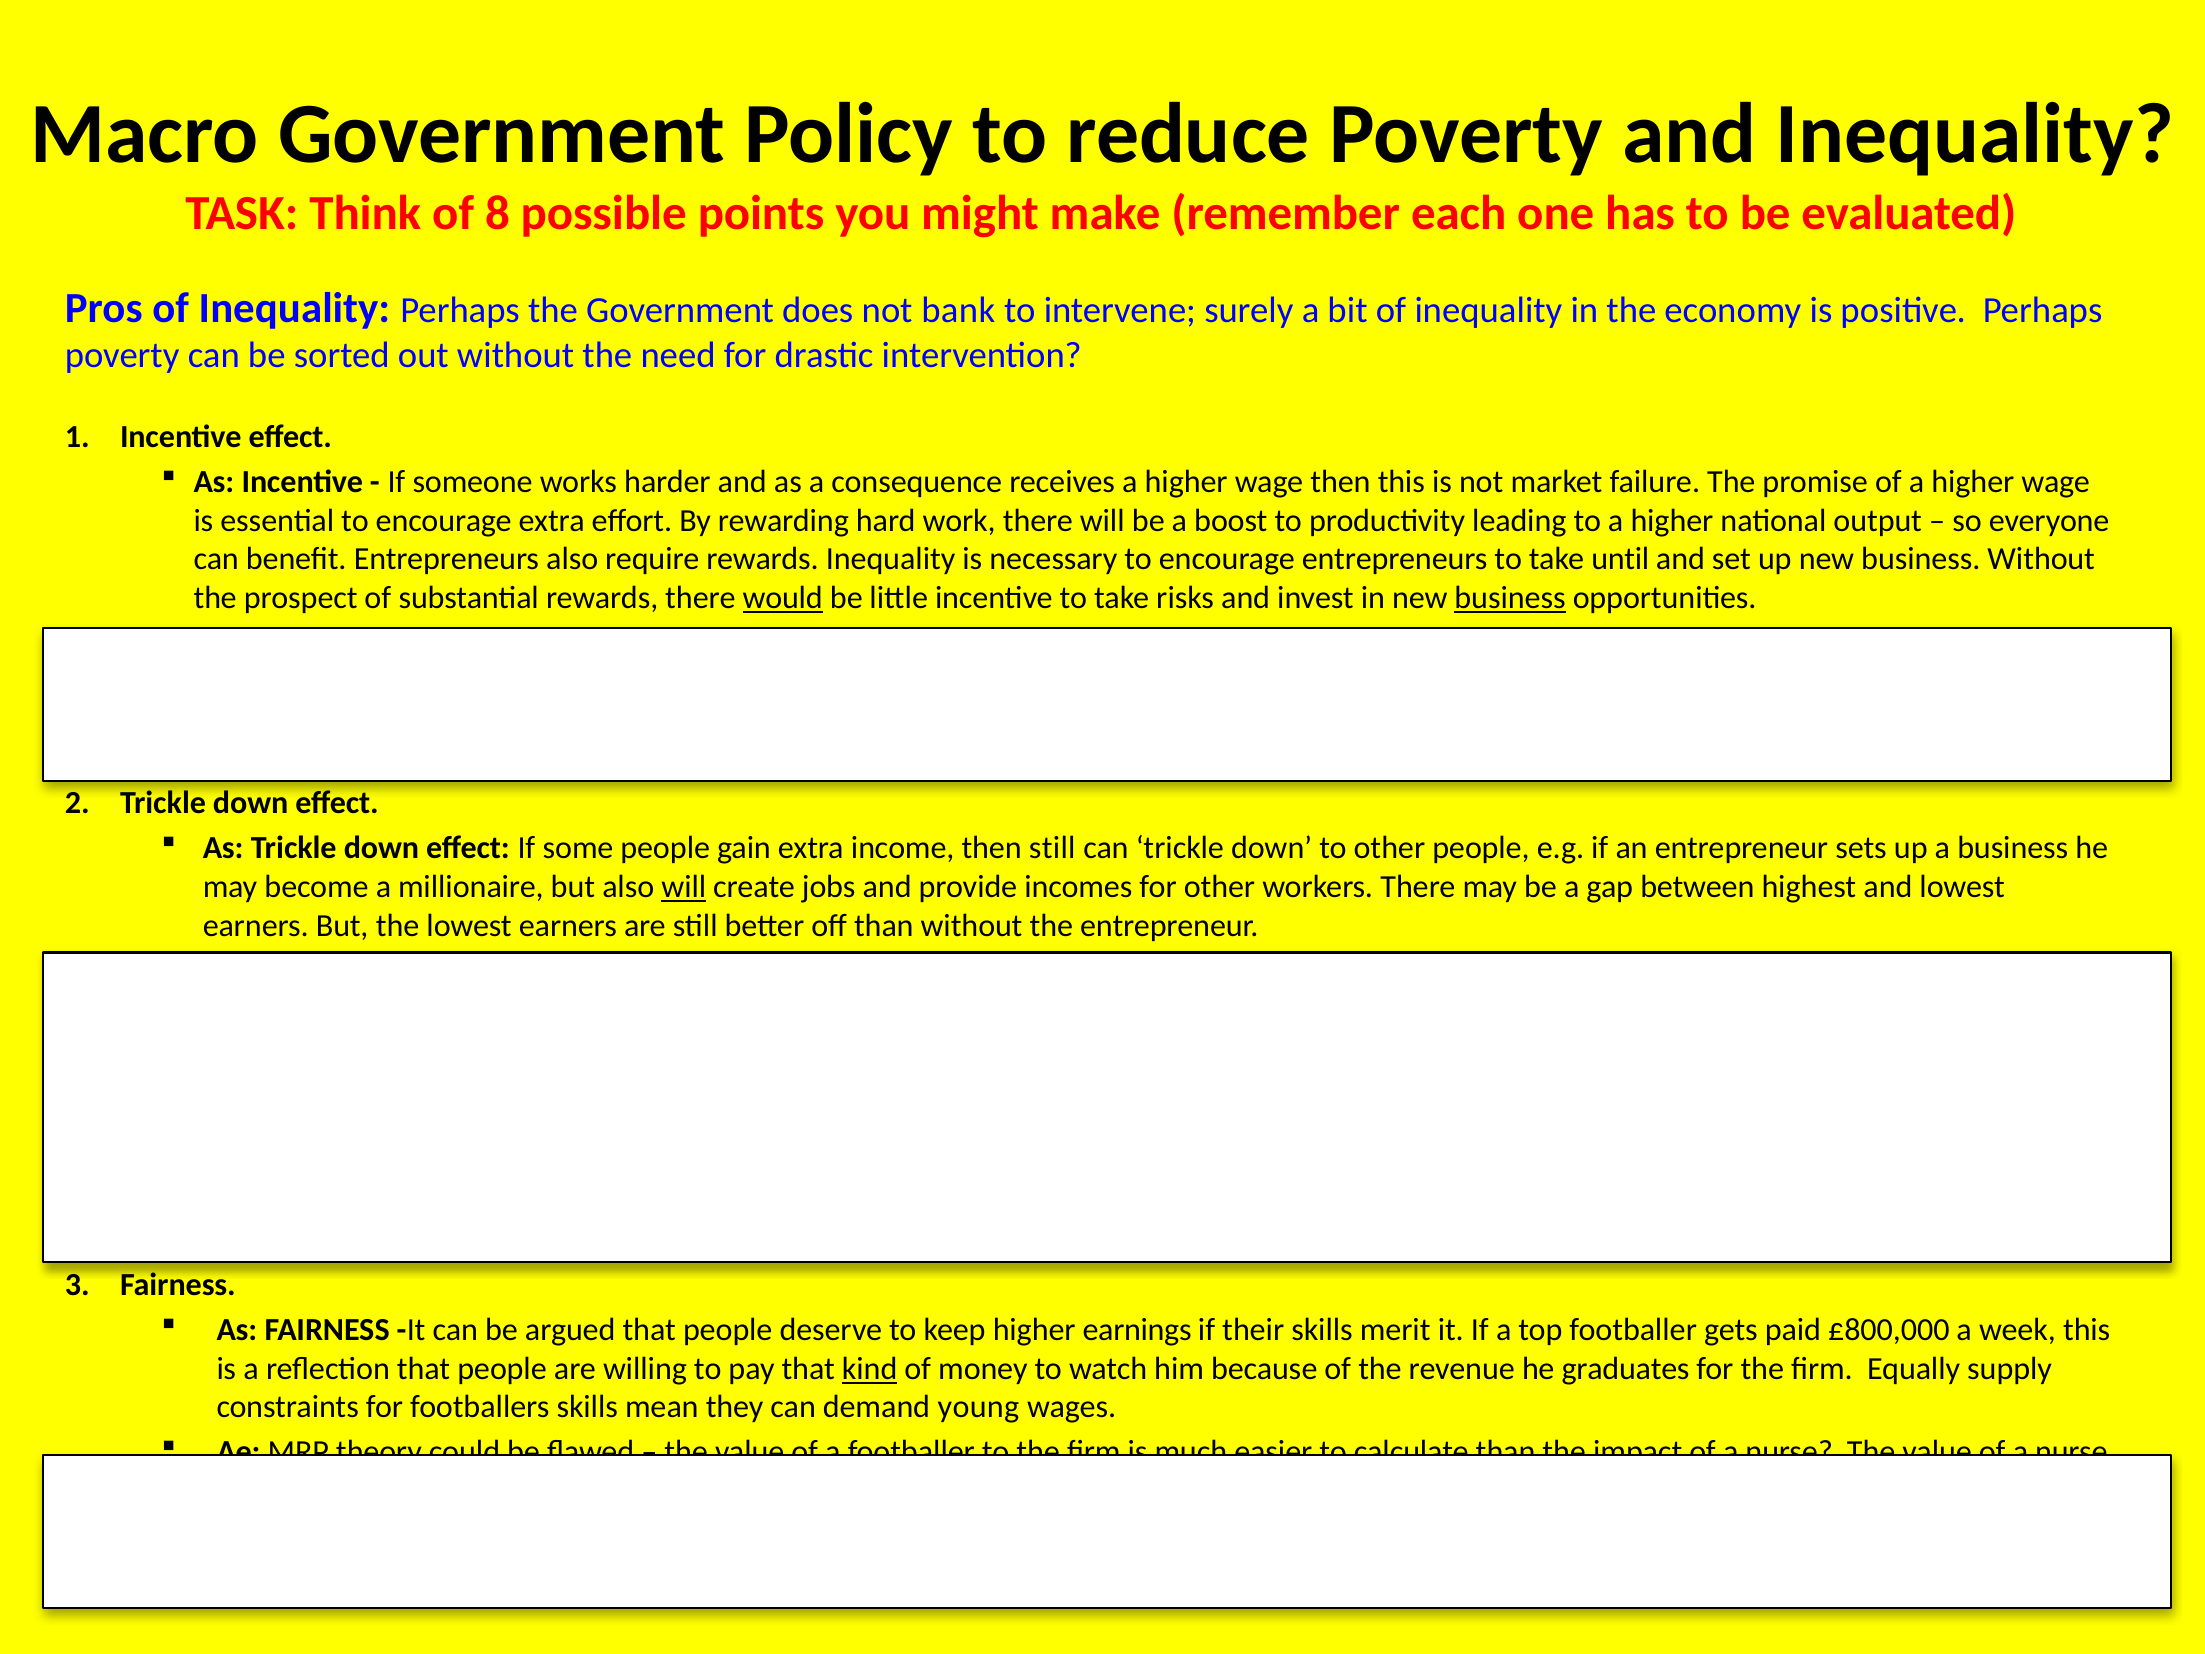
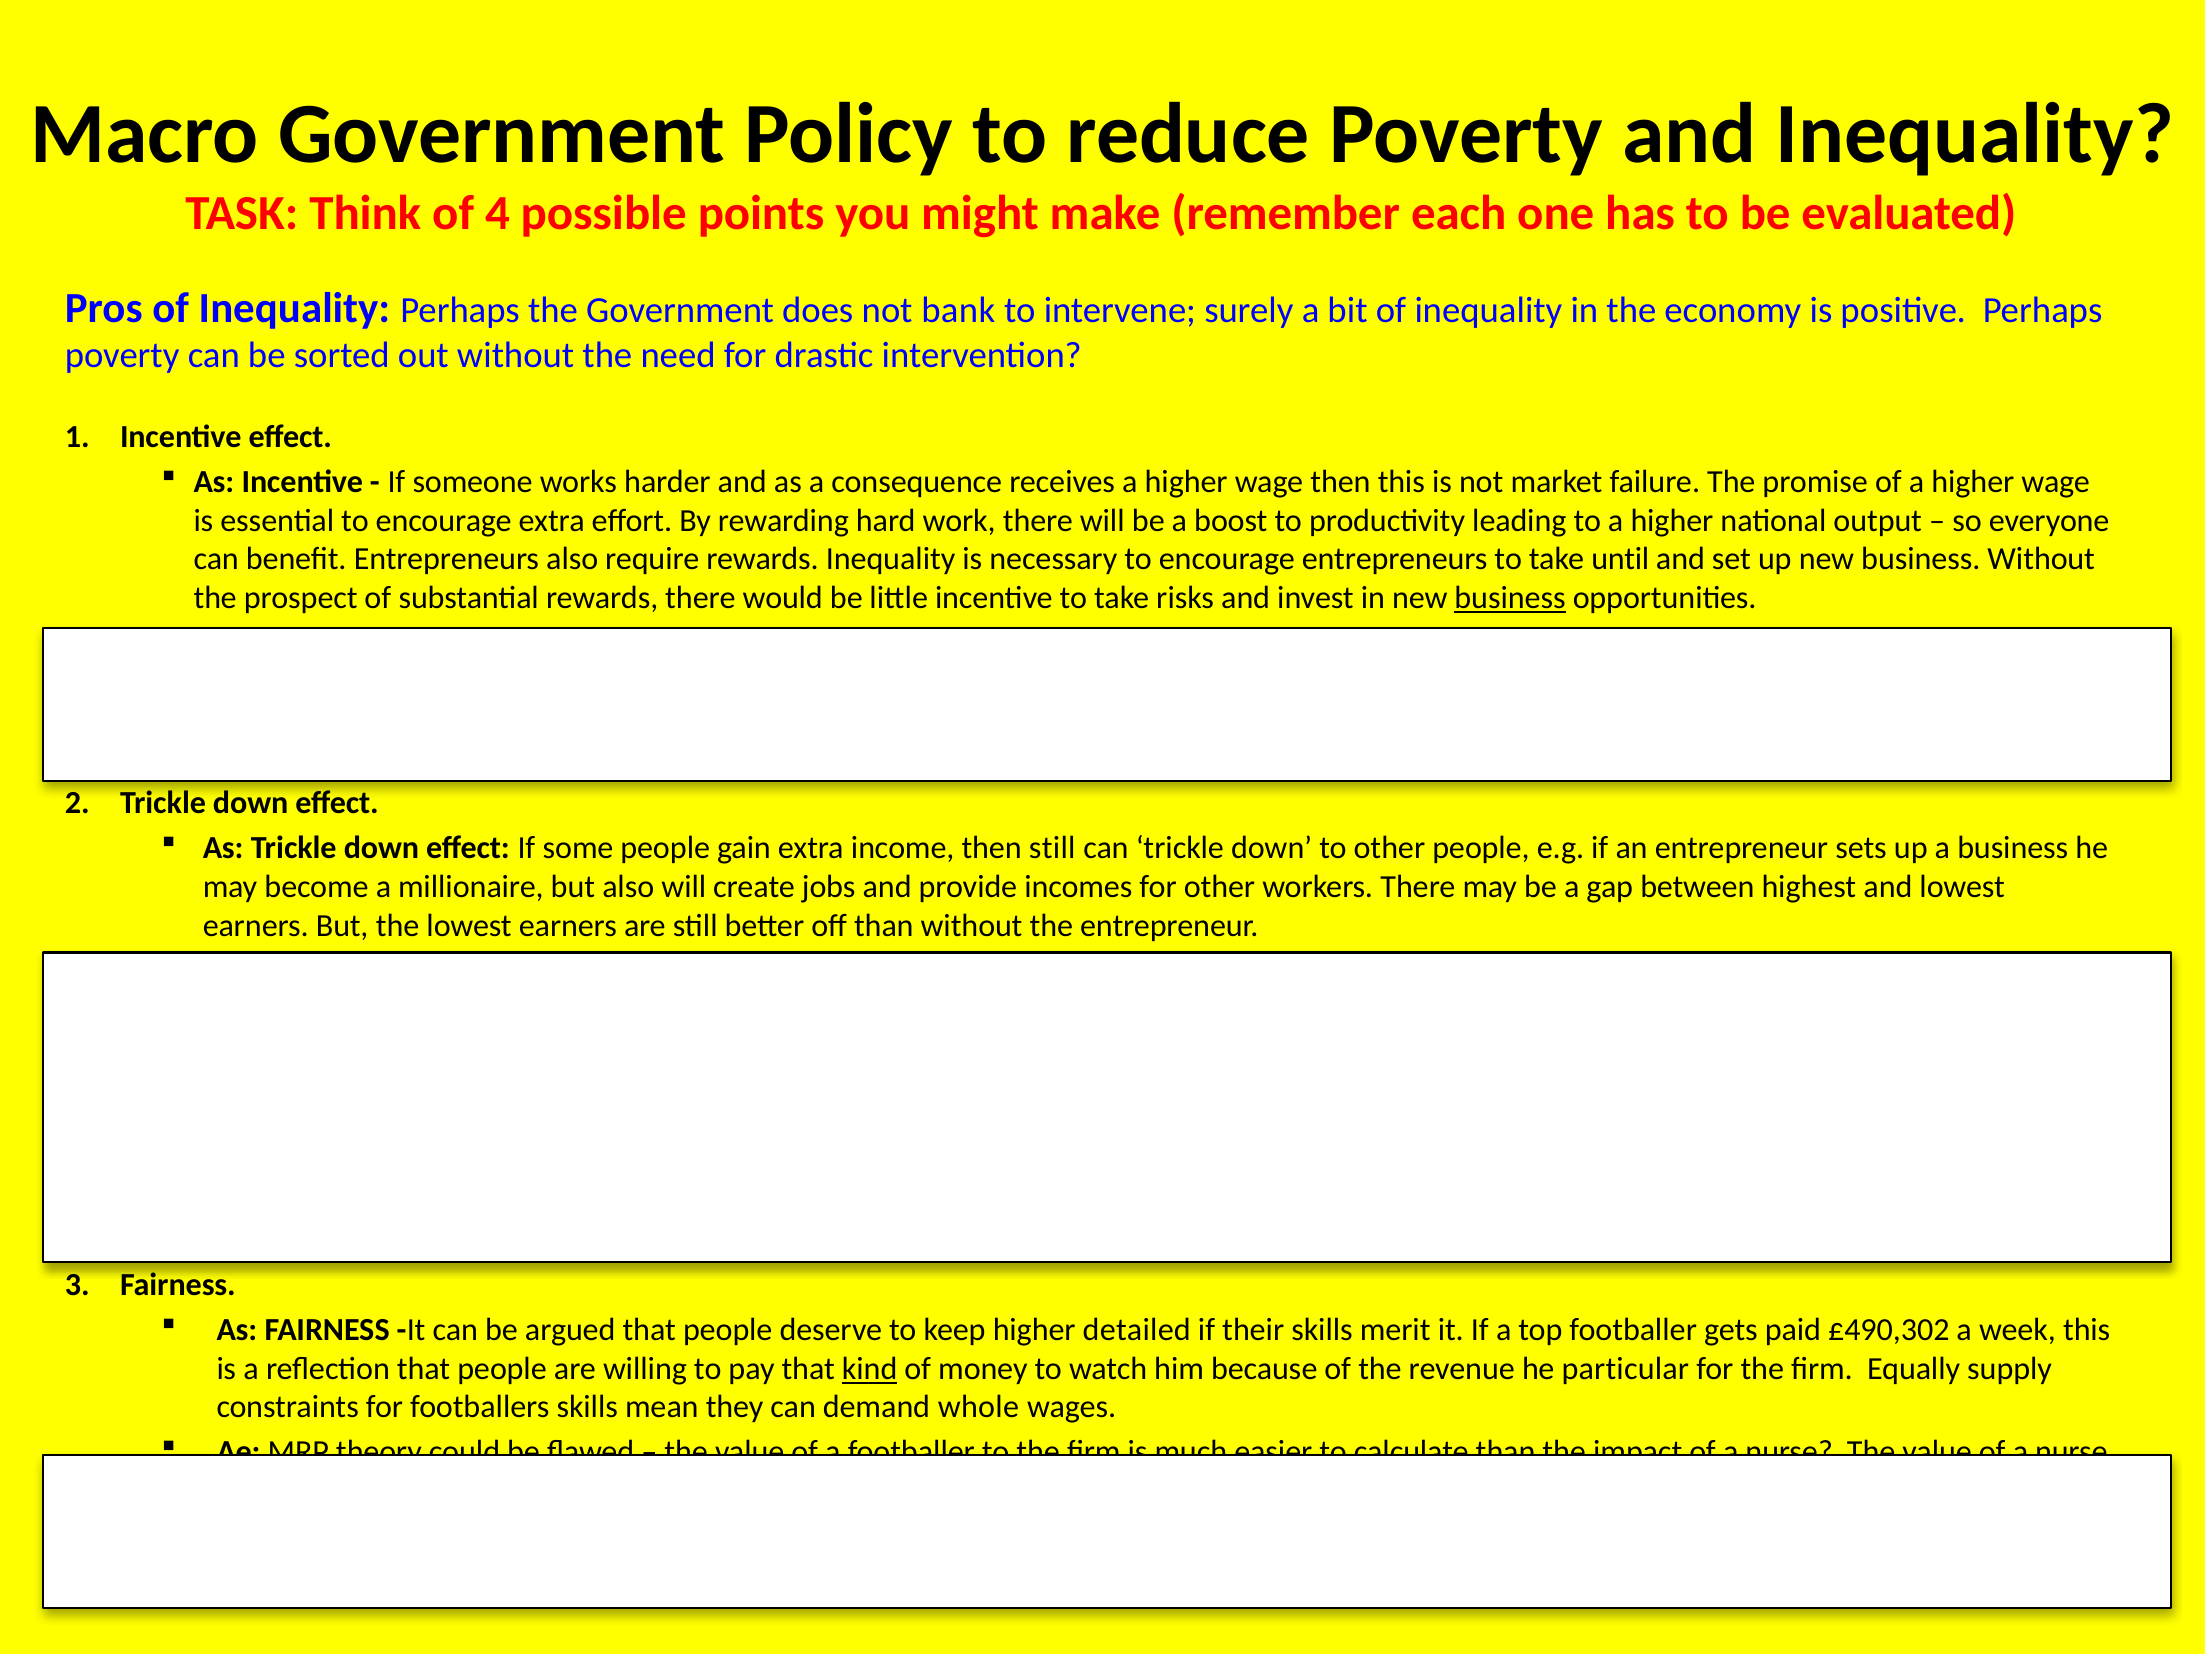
8: 8 -> 4
would underline: present -> none
will at (684, 887) underline: present -> none
earnings: earnings -> detailed
£800,000: £800,000 -> £490,302
he graduates: graduates -> particular
demand young: young -> whole
